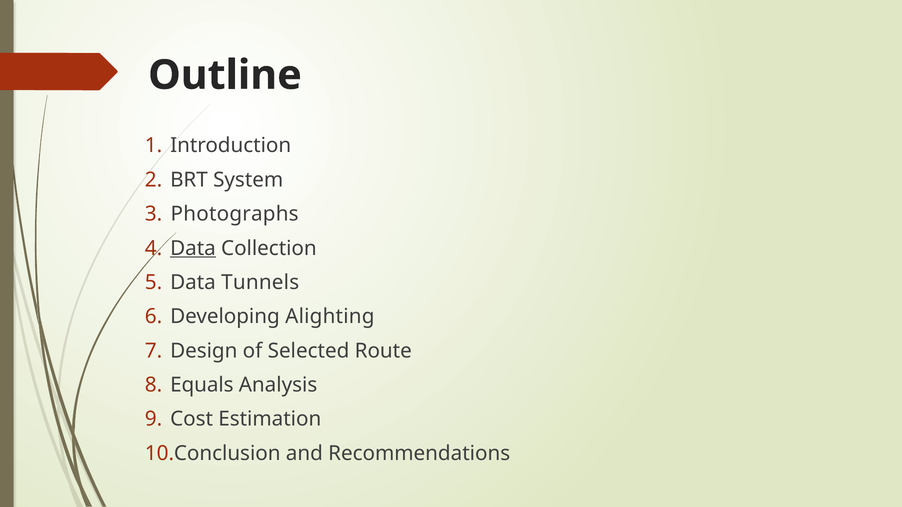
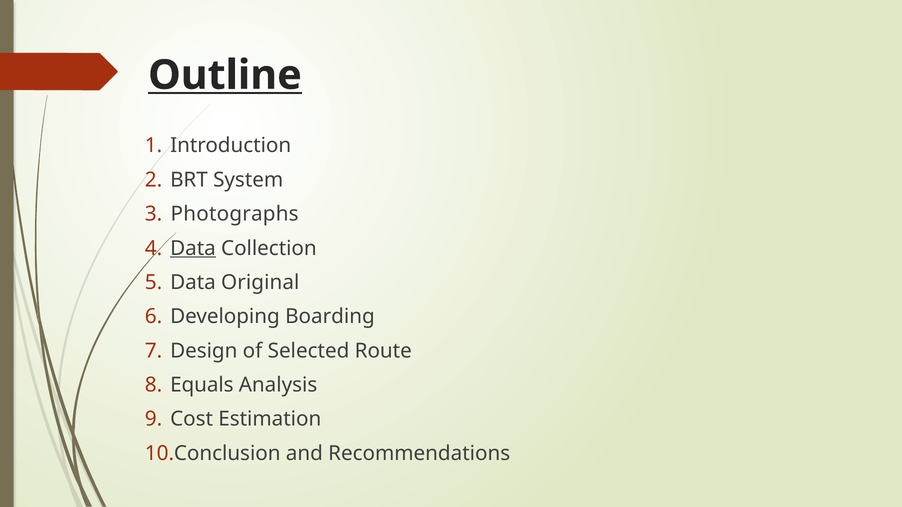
Outline underline: none -> present
Tunnels: Tunnels -> Original
Alighting: Alighting -> Boarding
